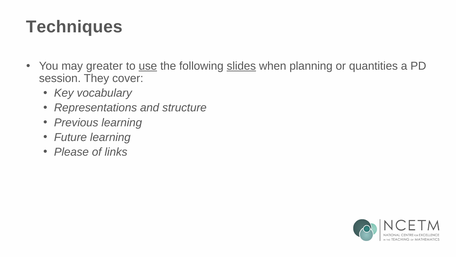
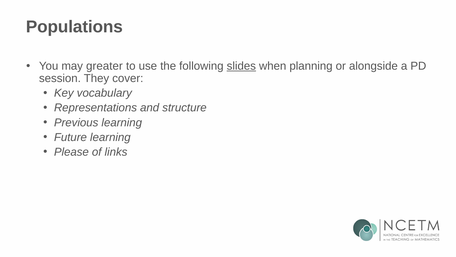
Techniques: Techniques -> Populations
use underline: present -> none
quantities: quantities -> alongside
